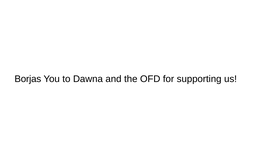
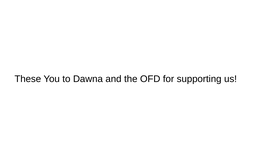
Borjas: Borjas -> These
